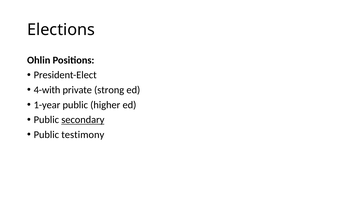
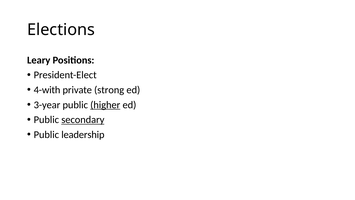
Ohlin: Ohlin -> Leary
1-year: 1-year -> 3-year
higher underline: none -> present
testimony: testimony -> leadership
